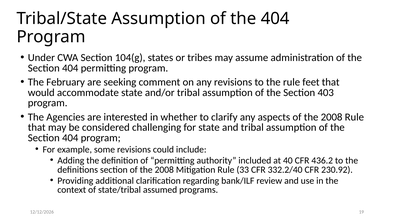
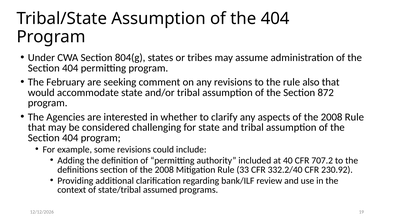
104(g: 104(g -> 804(g
feet: feet -> also
403: 403 -> 872
436.2: 436.2 -> 707.2
